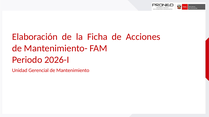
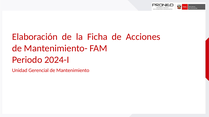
2026-I: 2026-I -> 2024-I
